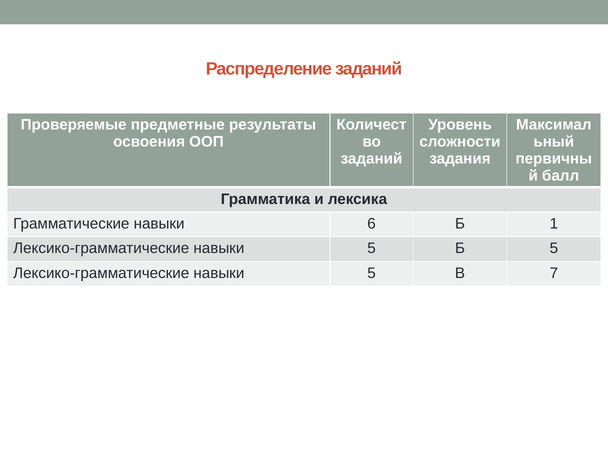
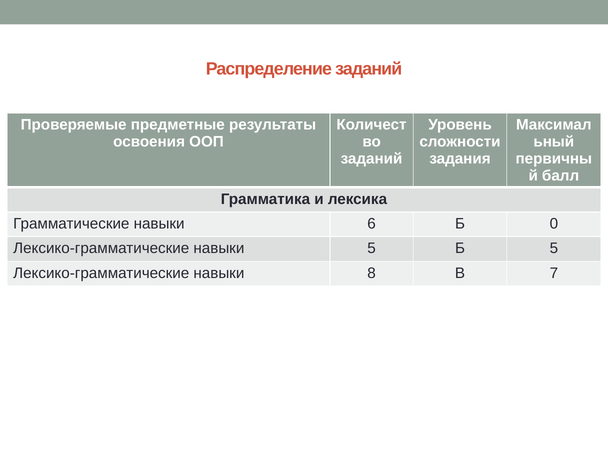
1: 1 -> 0
5 at (372, 273): 5 -> 8
